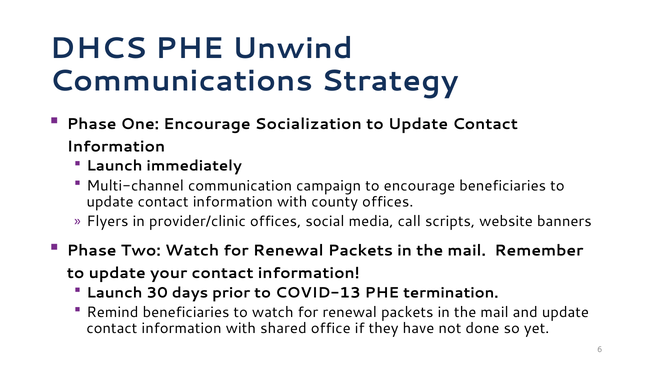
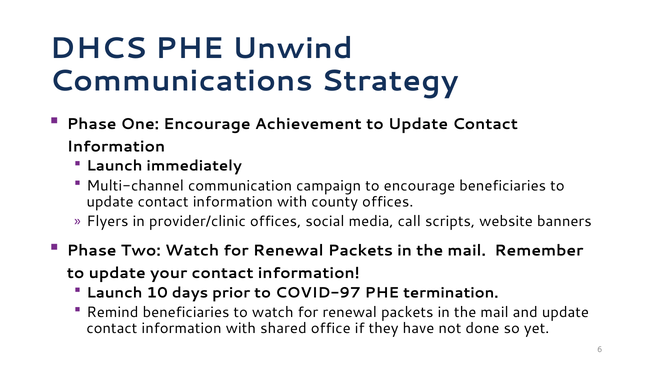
Socialization: Socialization -> Achievement
30: 30 -> 10
COVID-13: COVID-13 -> COVID-97
